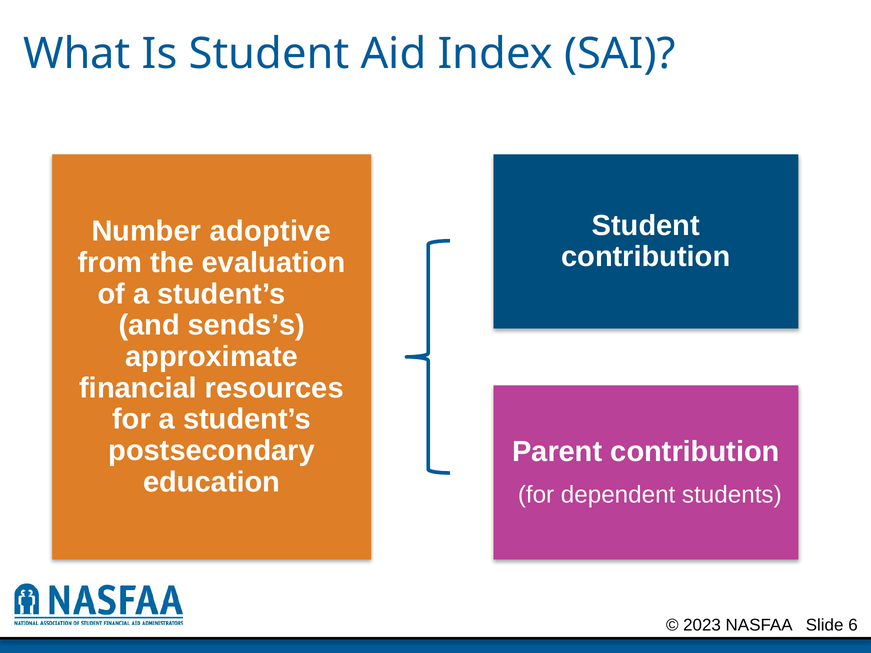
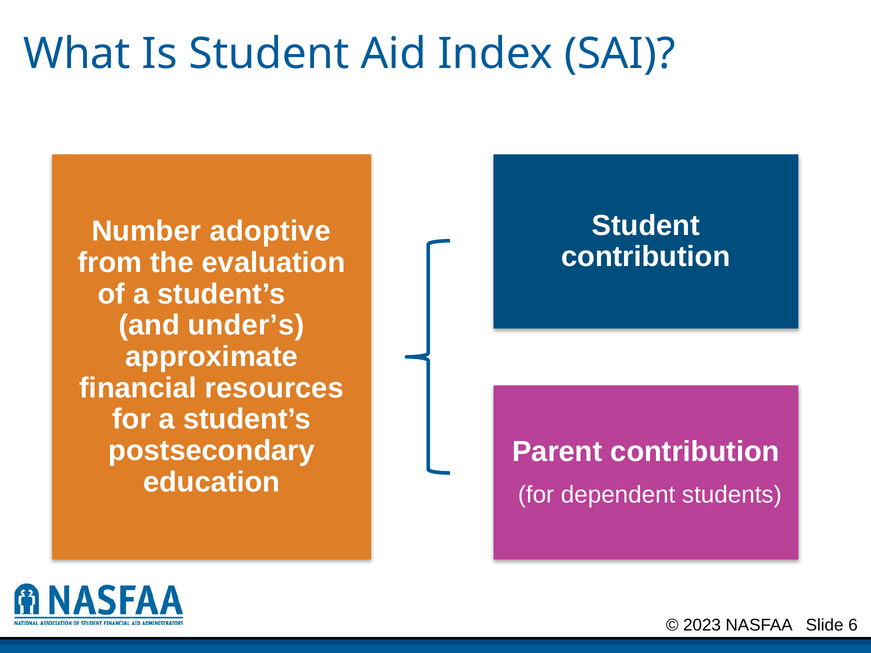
sends’s: sends’s -> under’s
